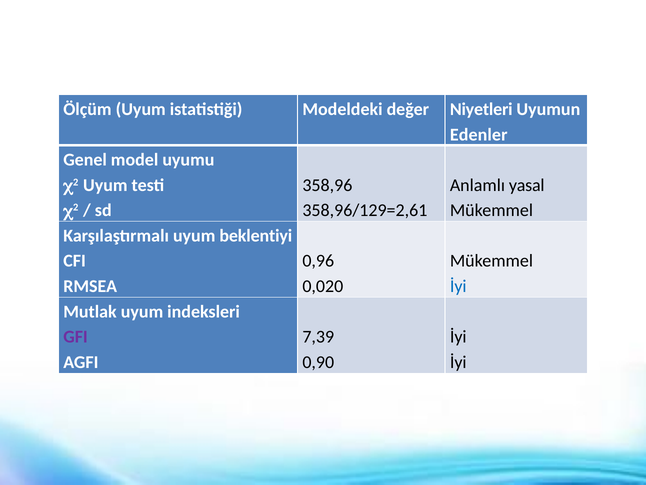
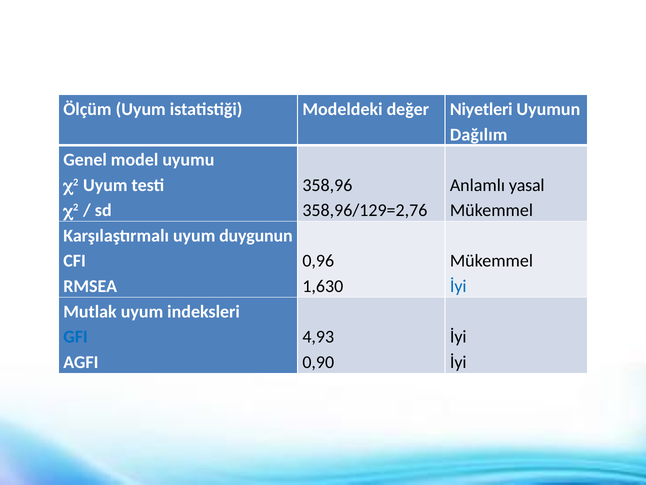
Edenler: Edenler -> Dağılım
358,96/129=2,61: 358,96/129=2,61 -> 358,96/129=2,76
beklentiyi: beklentiyi -> duygunun
0,020: 0,020 -> 1,630
GFI colour: purple -> blue
7,39: 7,39 -> 4,93
